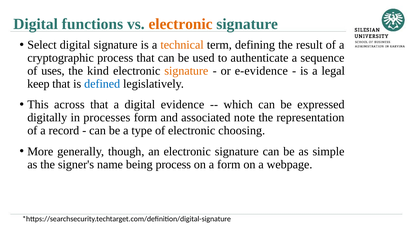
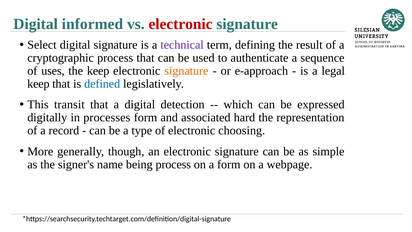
functions: functions -> informed
electronic at (181, 24) colour: orange -> red
technical colour: orange -> purple
the kind: kind -> keep
e-evidence: e-evidence -> e-approach
across: across -> transit
evidence: evidence -> detection
note: note -> hard
